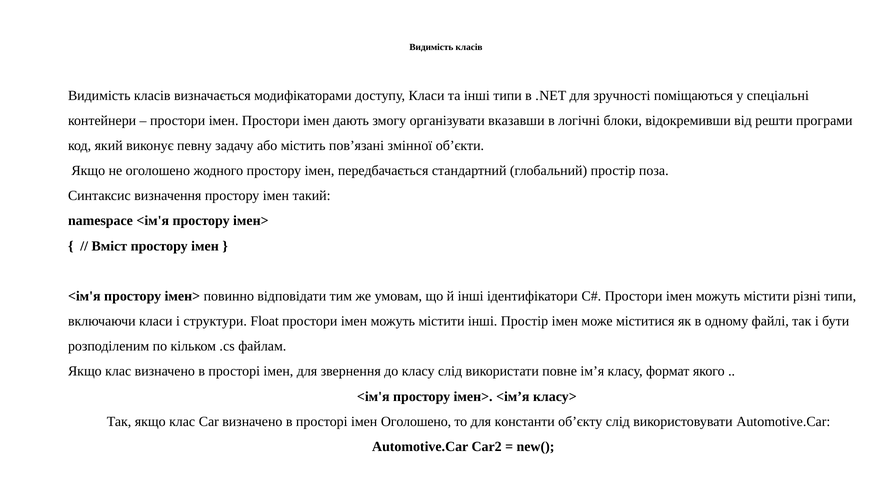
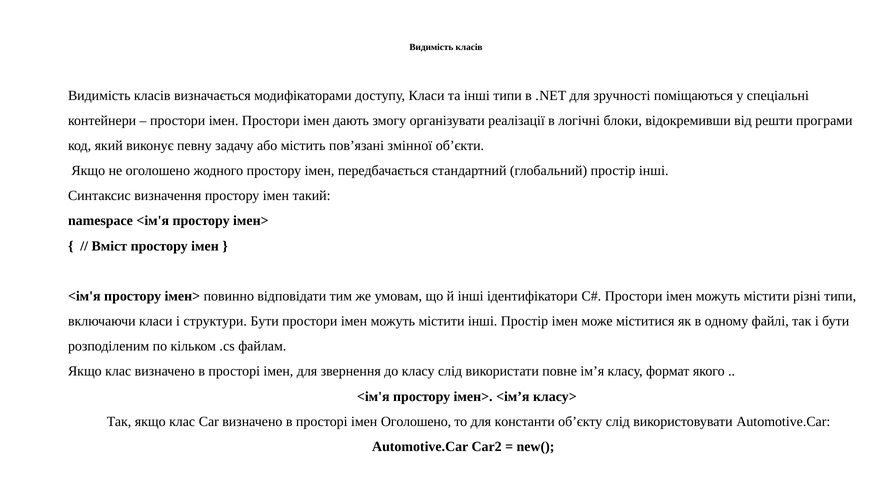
вказавши: вказавши -> реалізації
простір поза: поза -> інші
структури Float: Float -> Бути
